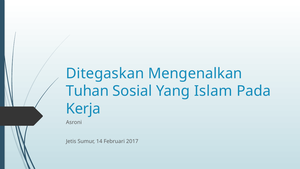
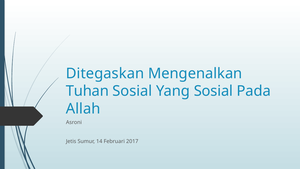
Yang Islam: Islam -> Sosial
Kerja: Kerja -> Allah
